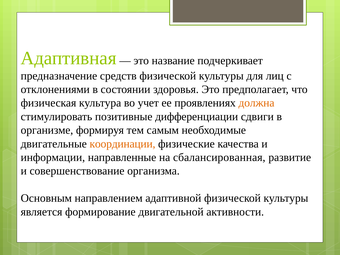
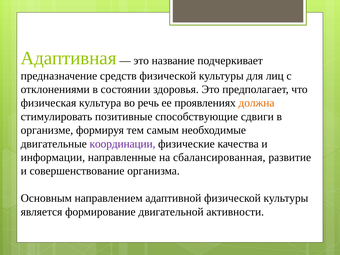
учет: учет -> речь
дифференциации: дифференциации -> способствующие
координации colour: orange -> purple
